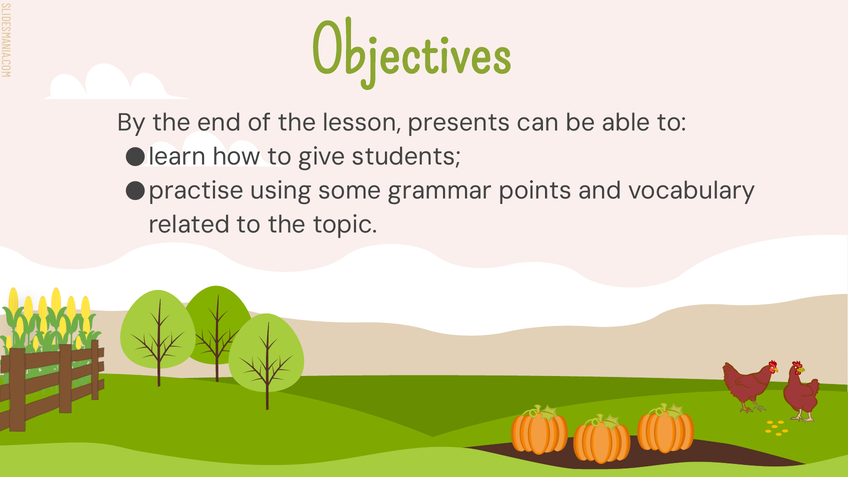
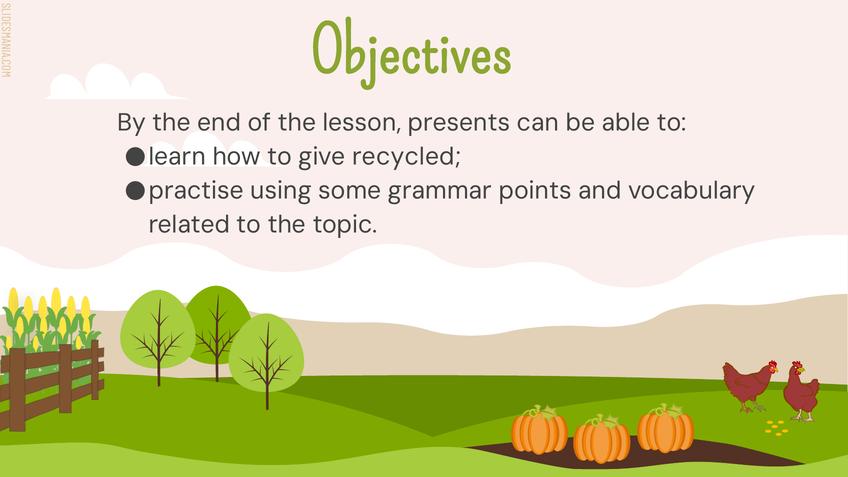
students: students -> recycled
